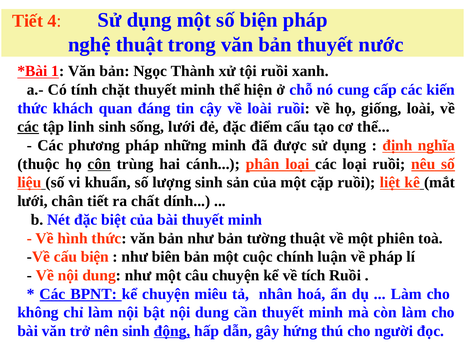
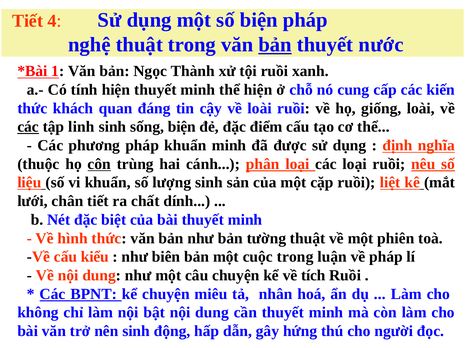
bản at (275, 45) underline: none -> present
tính chặt: chặt -> hiện
sống lưới: lưới -> biện
pháp những: những -> khuẩn
cấu biện: biện -> kiểu
cuộc chính: chính -> trong
động underline: present -> none
